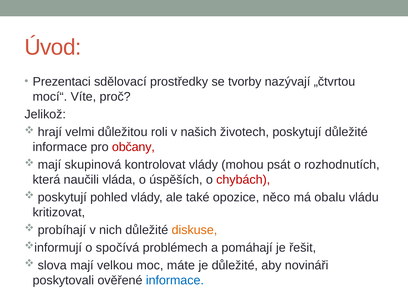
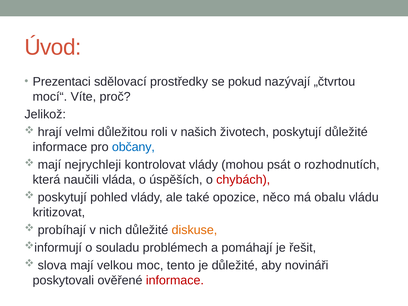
tvorby: tvorby -> pokud
občany colour: red -> blue
skupinová: skupinová -> nejrychleji
spočívá: spočívá -> souladu
máte: máte -> tento
informace at (175, 280) colour: blue -> red
